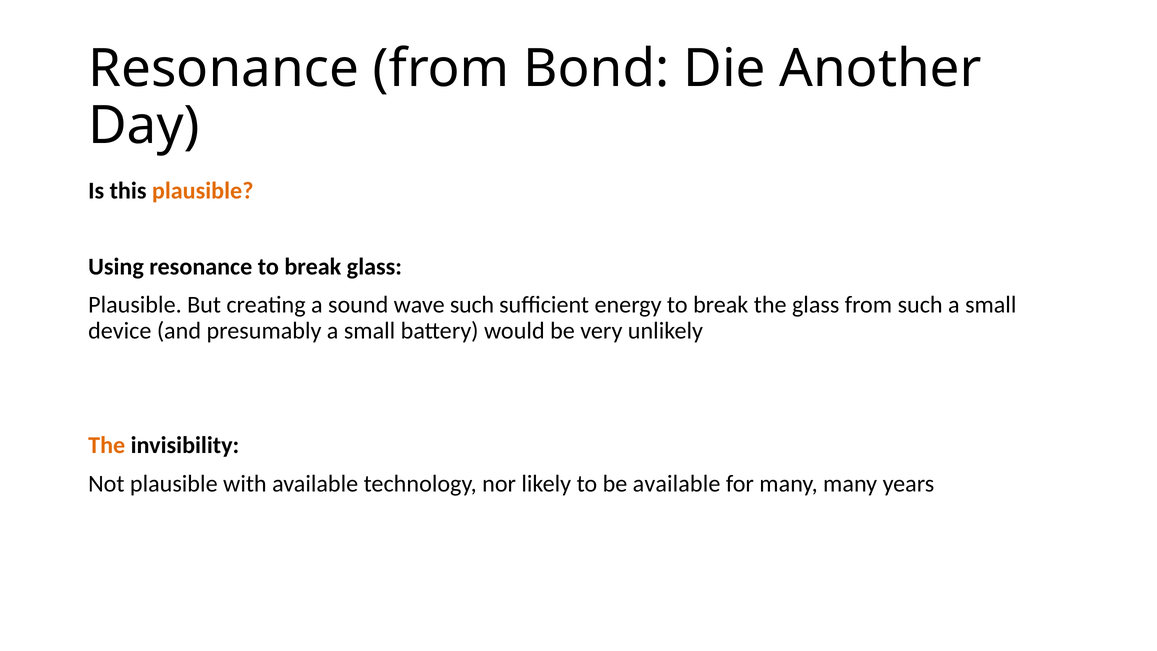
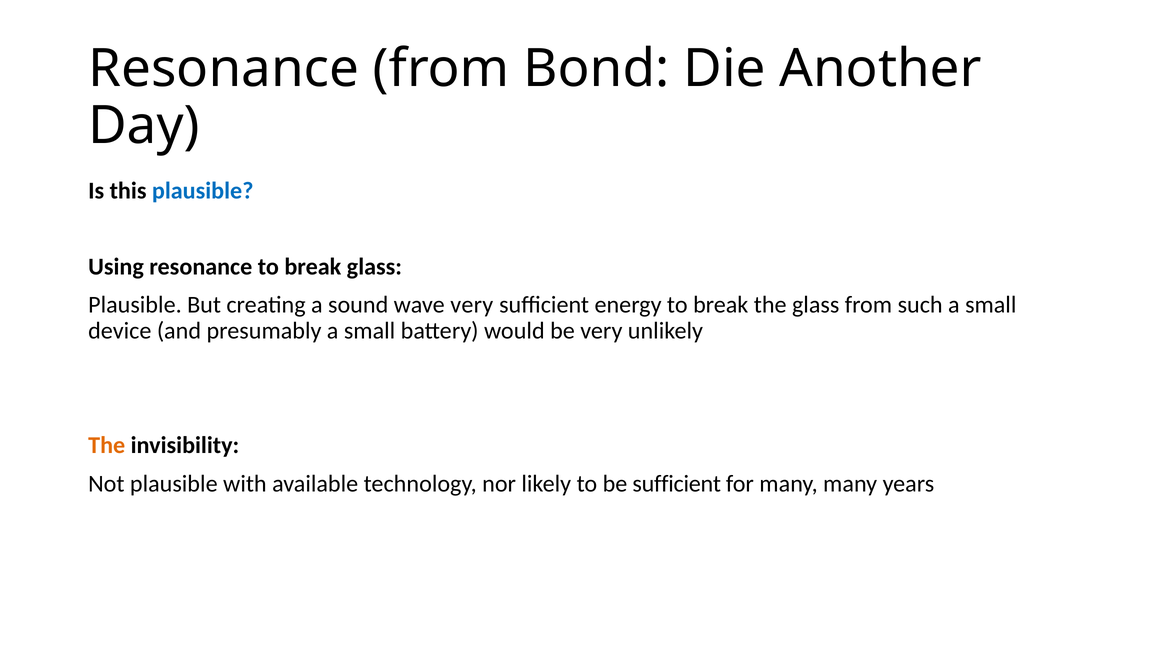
plausible at (203, 190) colour: orange -> blue
wave such: such -> very
be available: available -> sufficient
